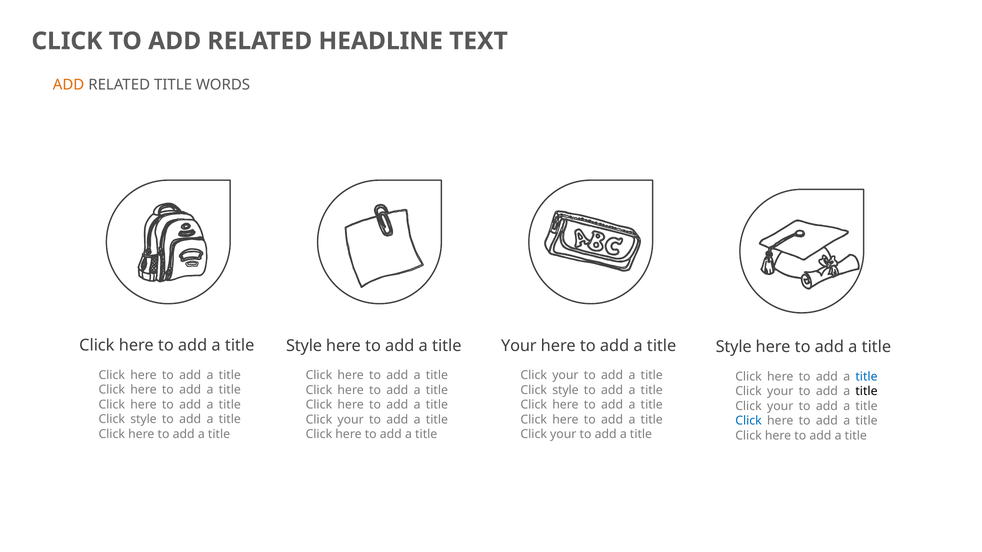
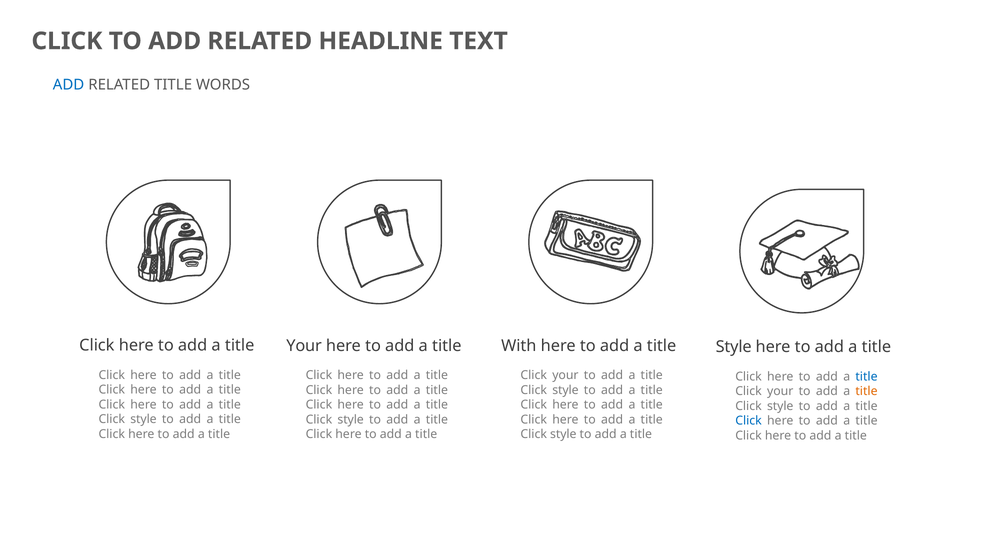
ADD at (69, 85) colour: orange -> blue
Style at (304, 346): Style -> Your
Your at (519, 346): Your -> With
title at (866, 392) colour: black -> orange
your at (780, 406): your -> style
your at (351, 420): your -> style
your at (563, 435): your -> style
